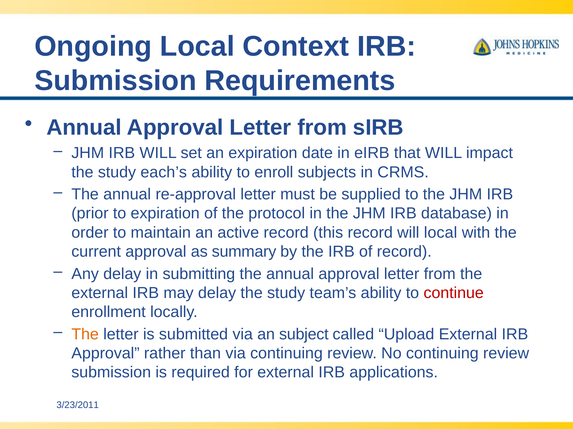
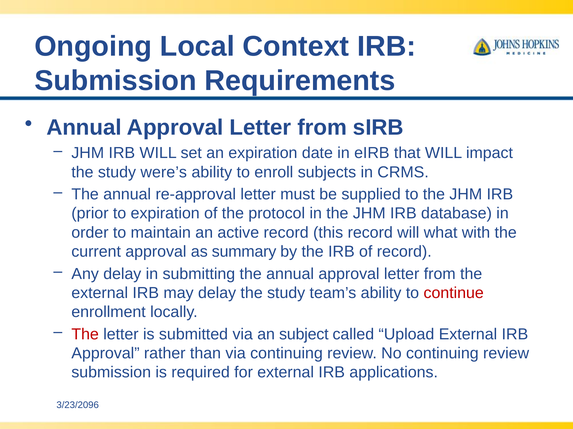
each’s: each’s -> were’s
will local: local -> what
The at (85, 335) colour: orange -> red
3/23/2011: 3/23/2011 -> 3/23/2096
